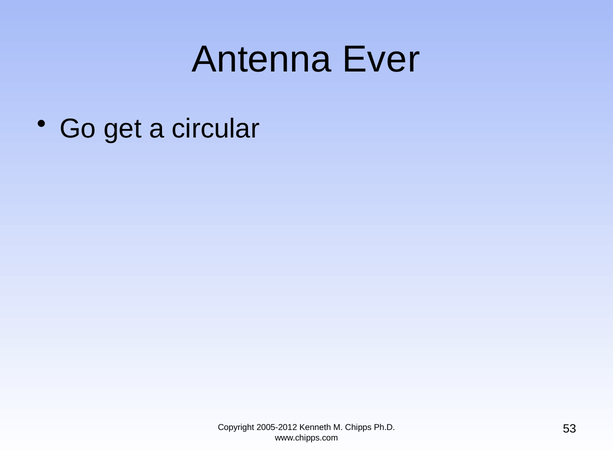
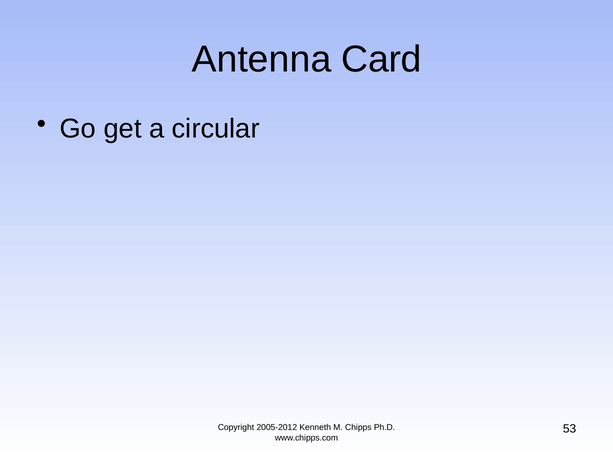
Ever: Ever -> Card
